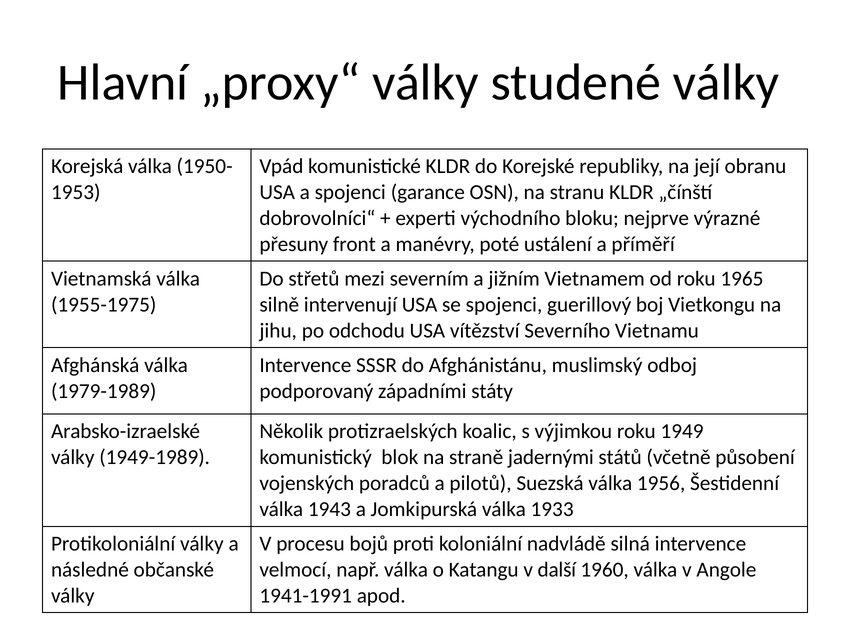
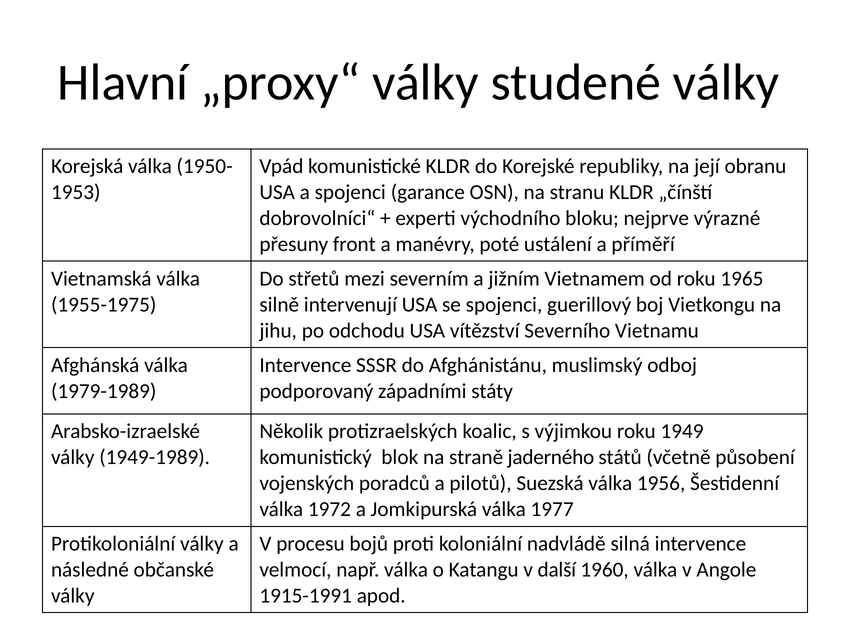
jadernými: jadernými -> jaderného
1943: 1943 -> 1972
1933: 1933 -> 1977
1941-1991: 1941-1991 -> 1915-1991
